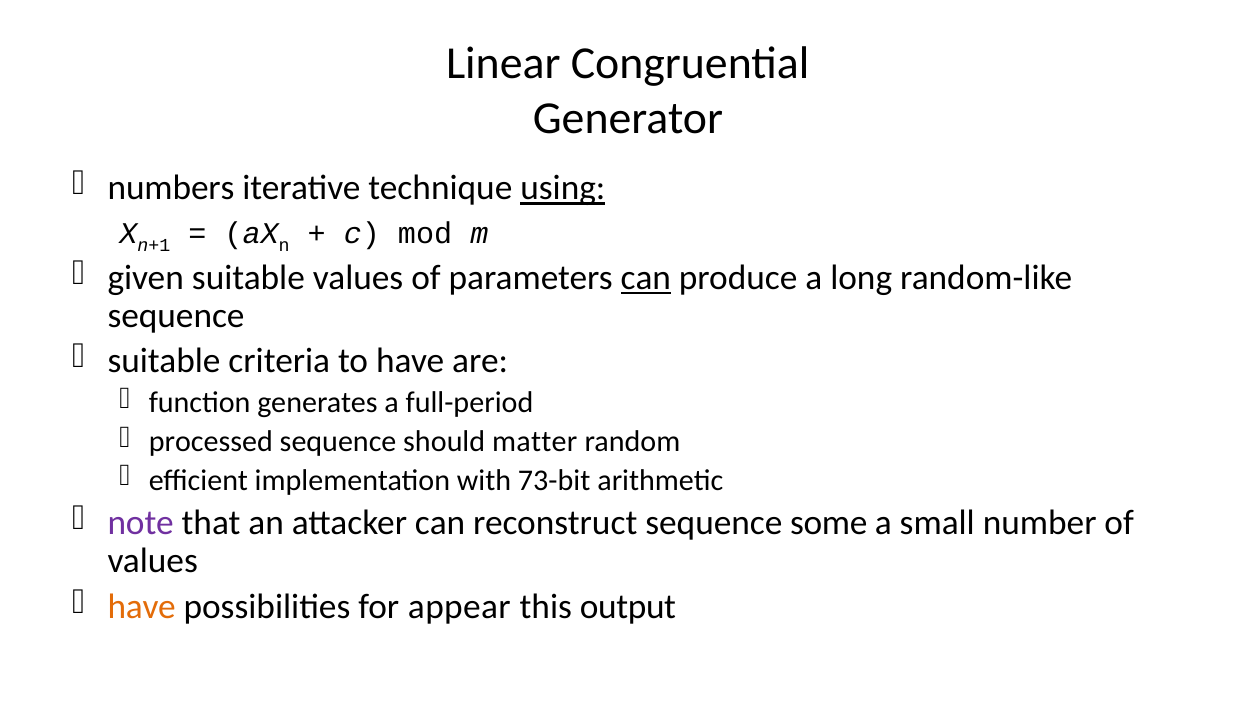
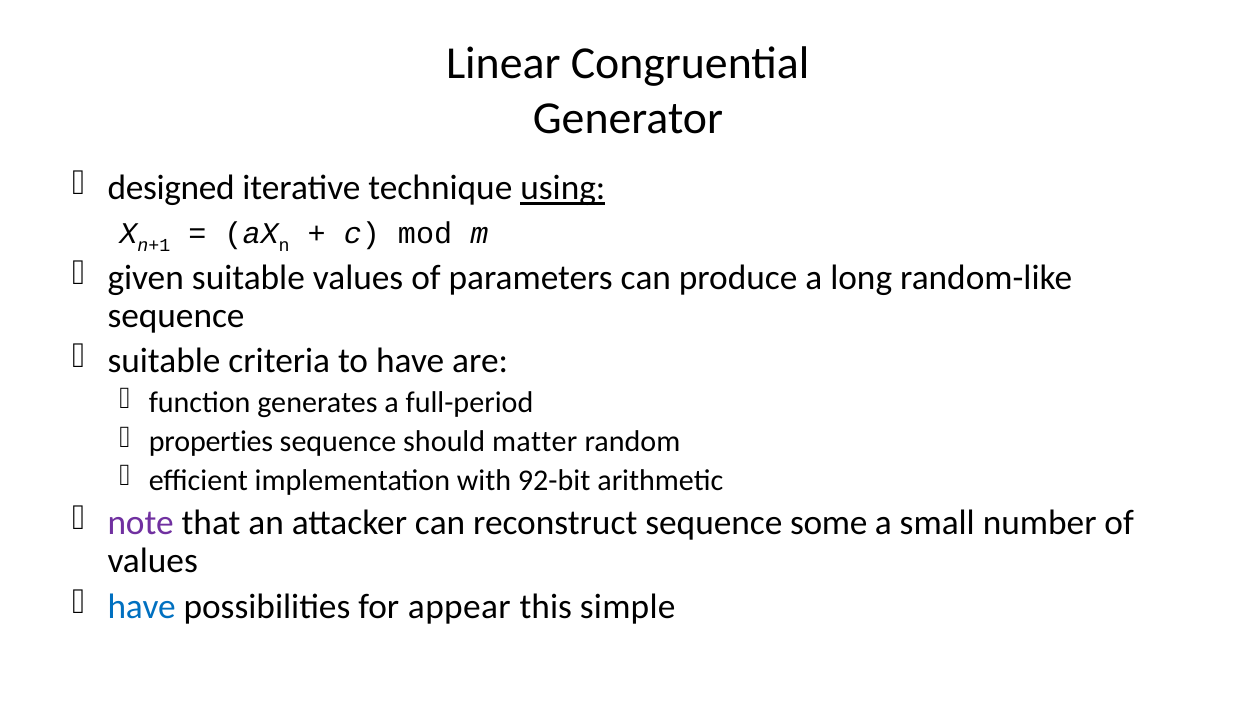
numbers: numbers -> designed
can at (646, 278) underline: present -> none
processed: processed -> properties
73-bit: 73-bit -> 92-bit
have at (142, 607) colour: orange -> blue
output: output -> simple
